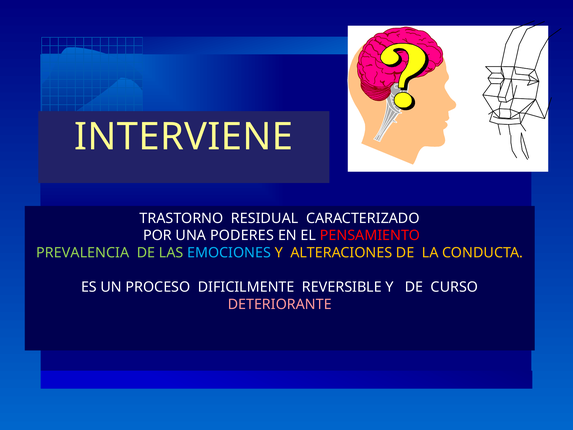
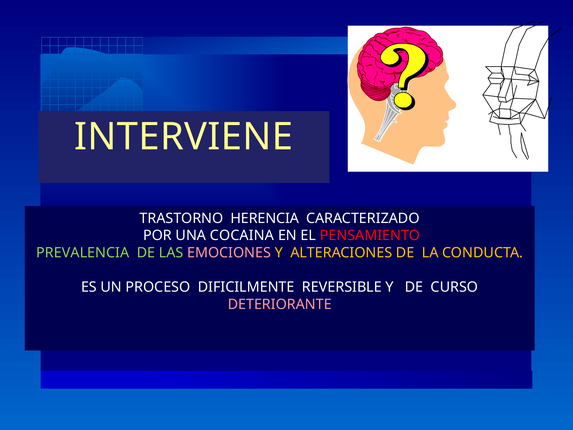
RESIDUAL: RESIDUAL -> HERENCIA
PODERES: PODERES -> COCAINA
EMOCIONES colour: light blue -> pink
